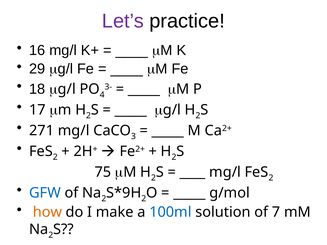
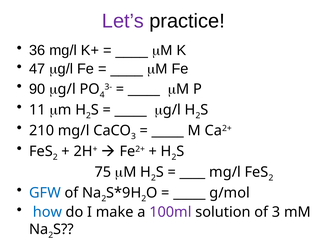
16: 16 -> 36
29: 29 -> 47
18: 18 -> 90
17: 17 -> 11
271: 271 -> 210
how colour: orange -> blue
100ml colour: blue -> purple
of 7: 7 -> 3
